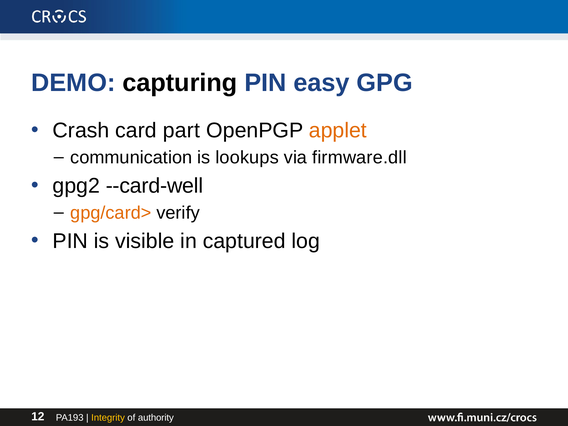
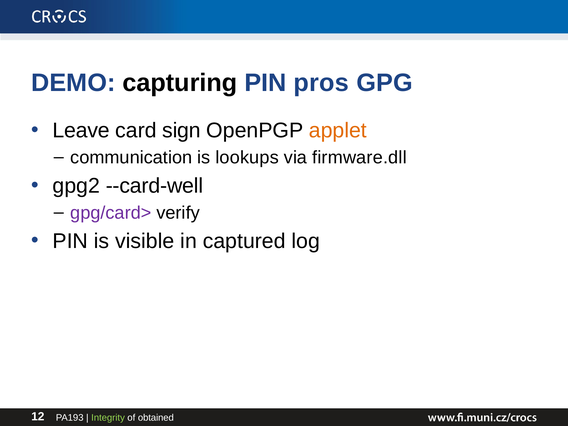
easy: easy -> pros
Crash: Crash -> Leave
part: part -> sign
gpg/card> colour: orange -> purple
Integrity colour: yellow -> light green
authority: authority -> obtained
